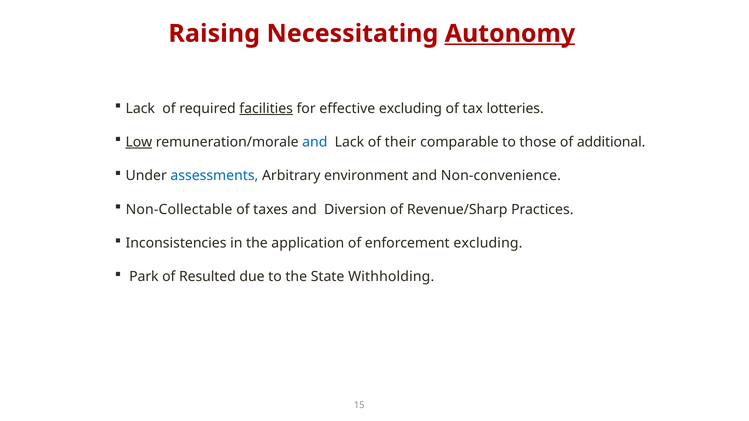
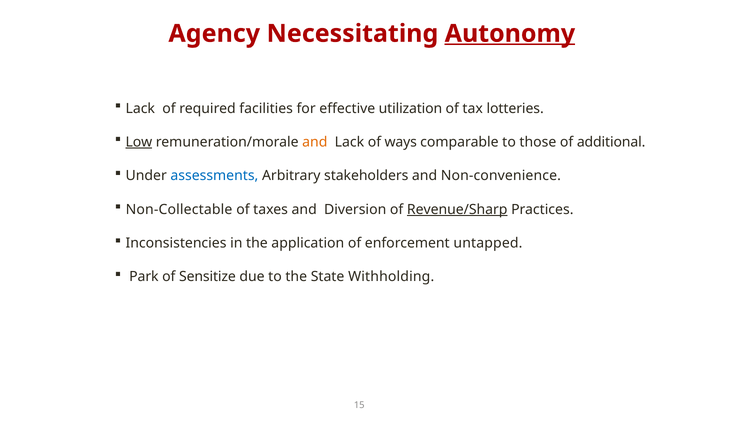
Raising: Raising -> Agency
facilities underline: present -> none
effective excluding: excluding -> utilization
and at (315, 142) colour: blue -> orange
their: their -> ways
environment: environment -> stakeholders
Revenue/Sharp underline: none -> present
enforcement excluding: excluding -> untapped
Resulted: Resulted -> Sensitize
